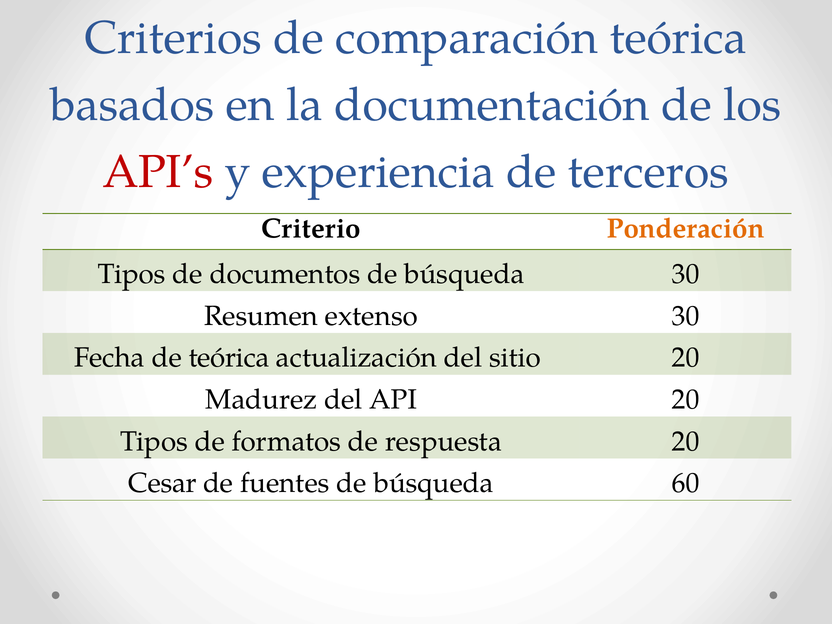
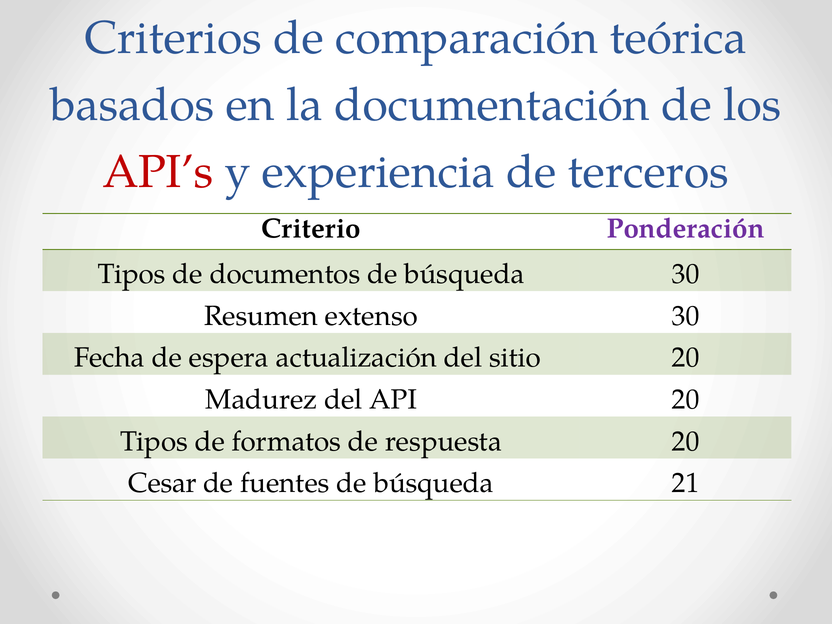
Ponderación colour: orange -> purple
de teórica: teórica -> espera
60: 60 -> 21
